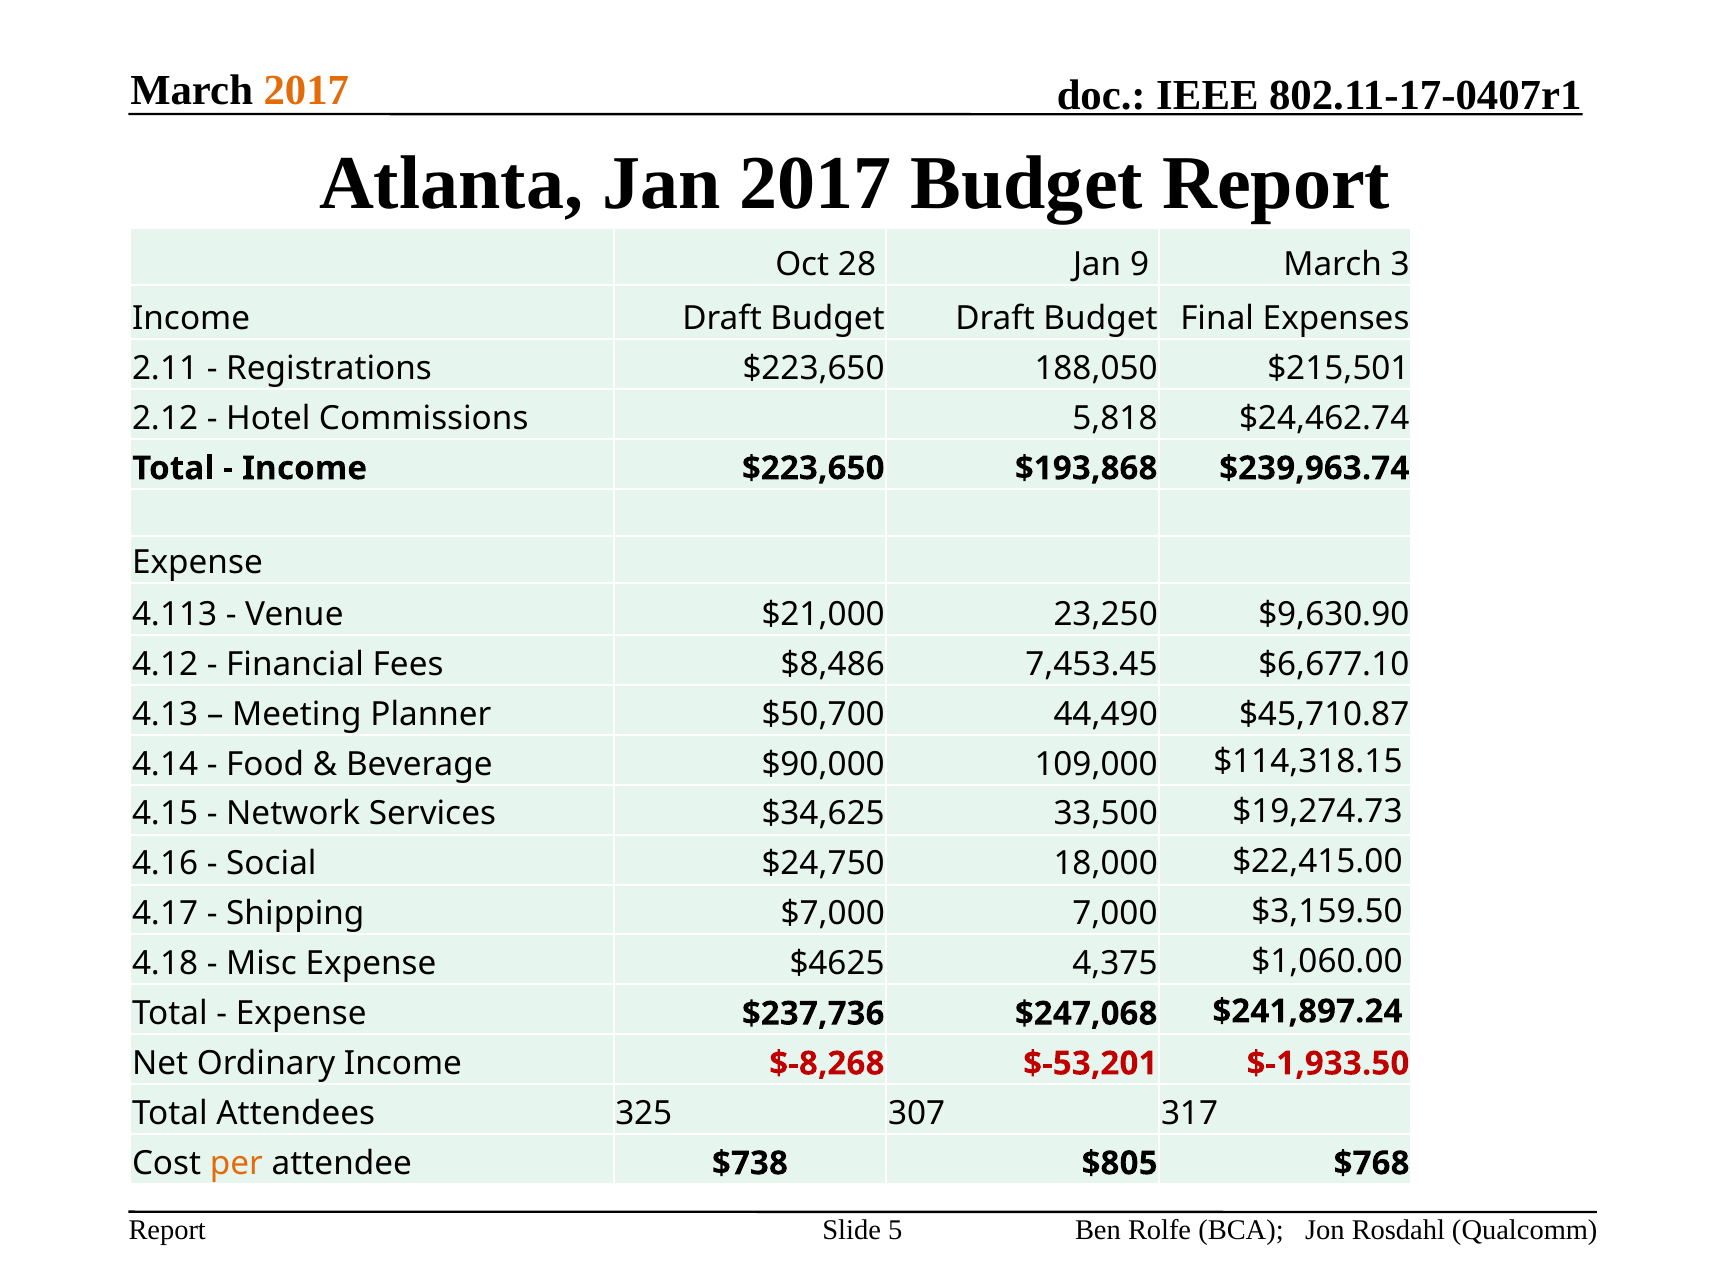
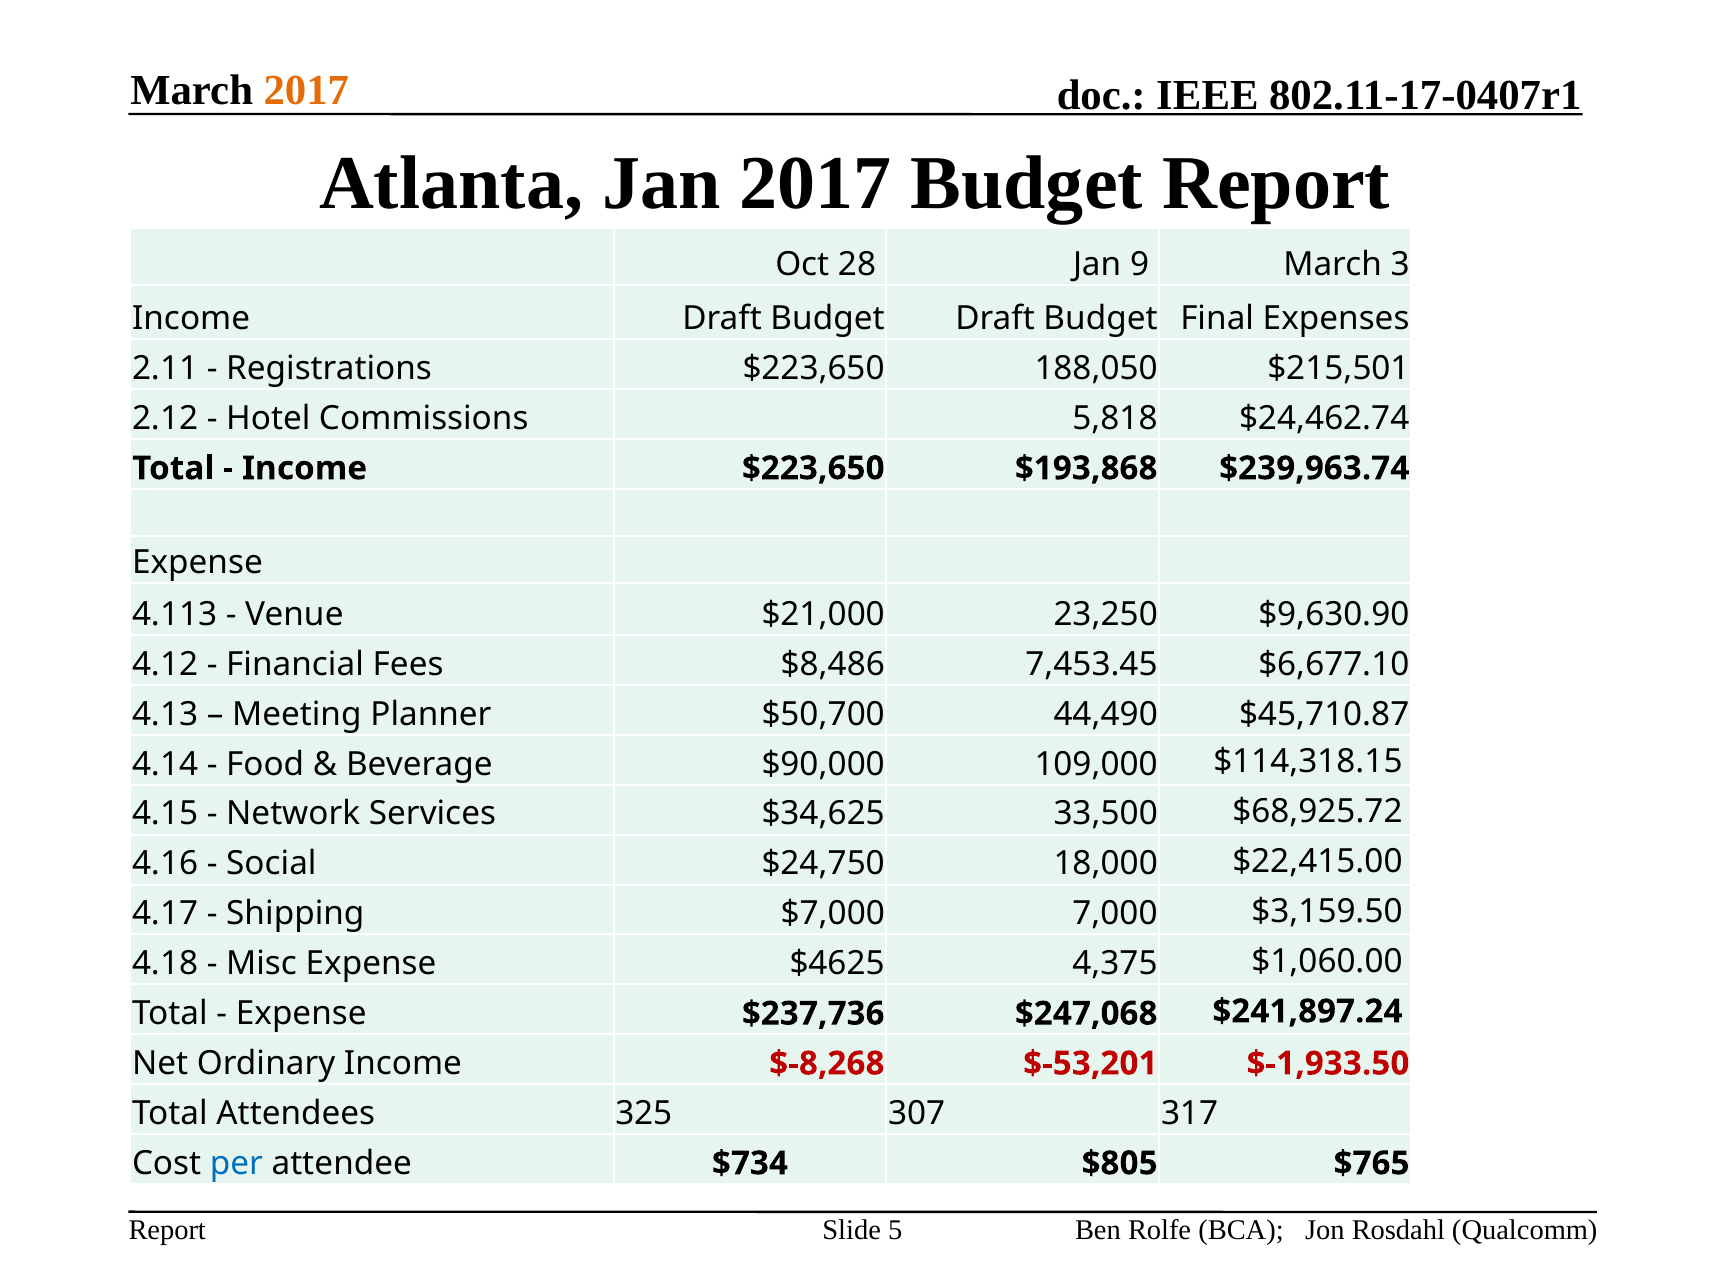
$19,274.73: $19,274.73 -> $68,925.72
per colour: orange -> blue
$738: $738 -> $734
$768: $768 -> $765
